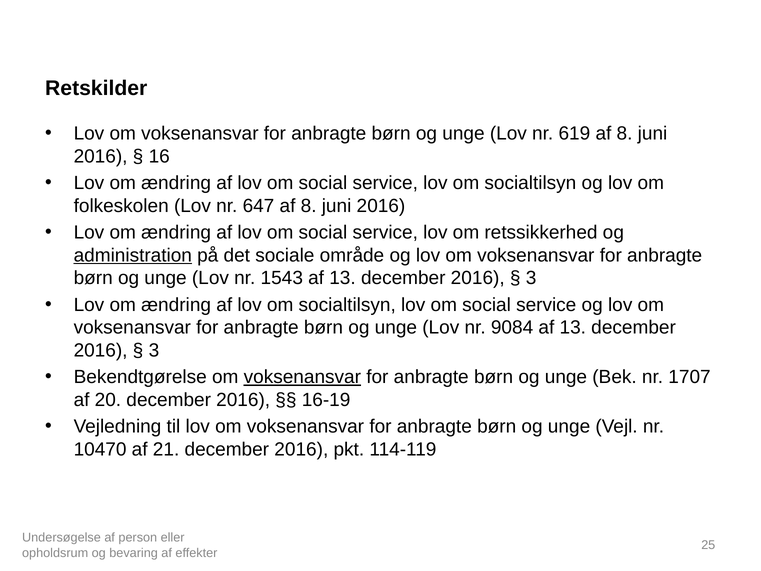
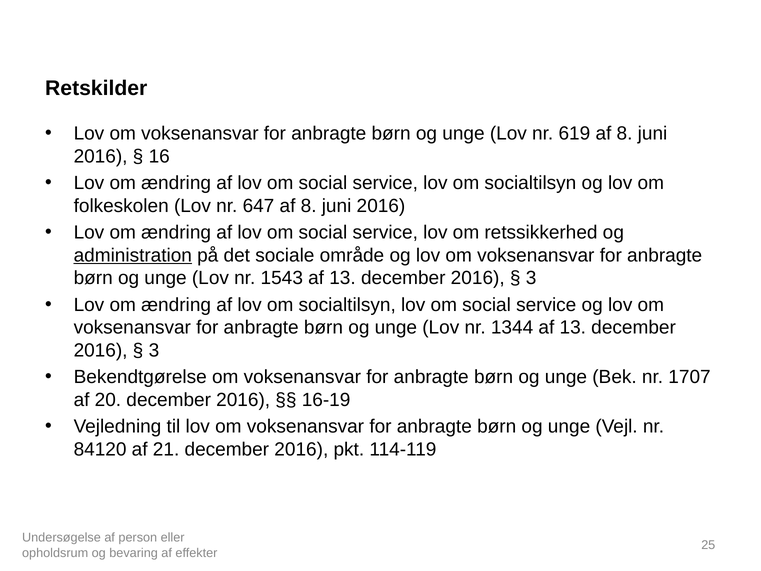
9084: 9084 -> 1344
voksenansvar at (302, 377) underline: present -> none
10470: 10470 -> 84120
